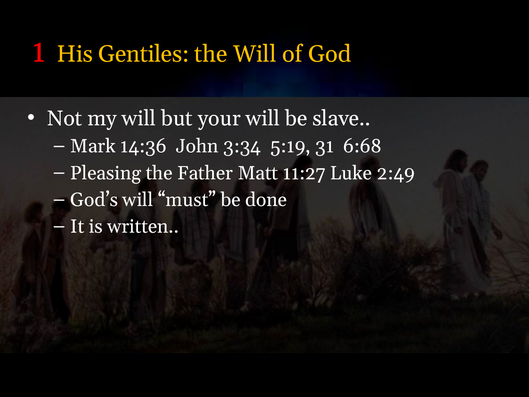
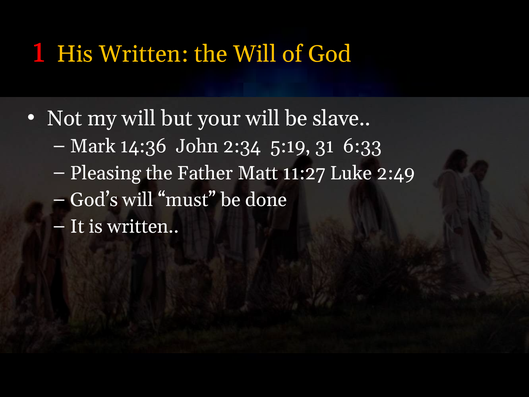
His Gentiles: Gentiles -> Written
3:34: 3:34 -> 2:34
6:68: 6:68 -> 6:33
